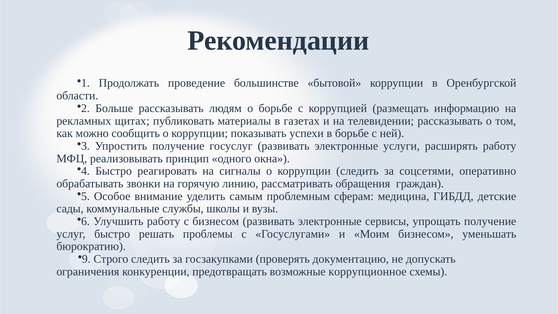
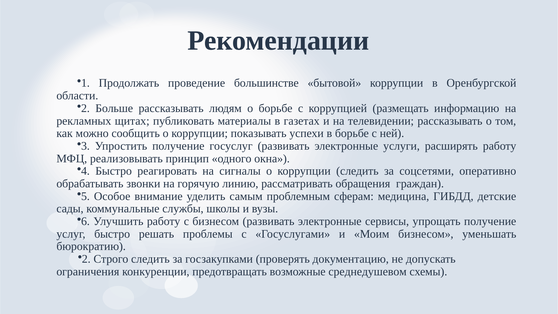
9 at (86, 259): 9 -> 2
коррупционное: коррупционное -> среднедушевом
